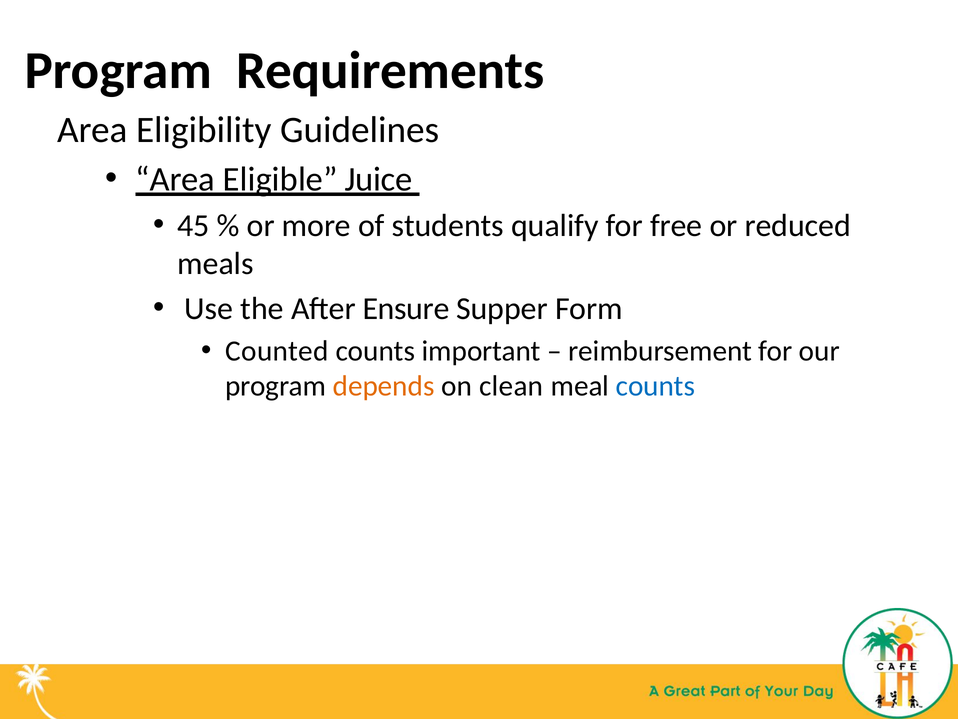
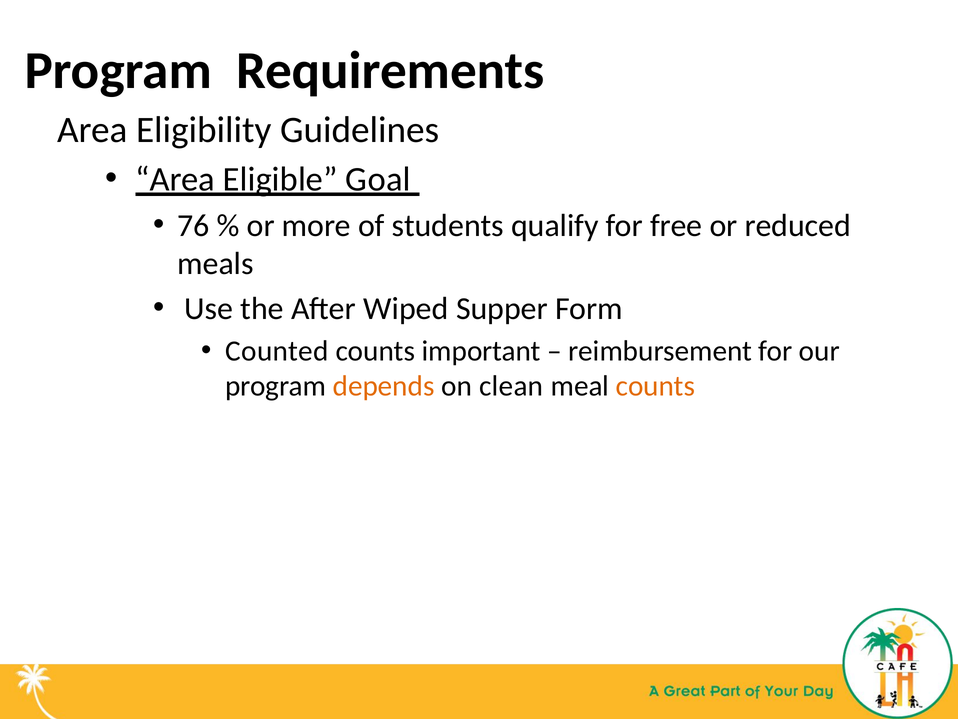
Juice: Juice -> Goal
45: 45 -> 76
Ensure: Ensure -> Wiped
counts at (655, 386) colour: blue -> orange
